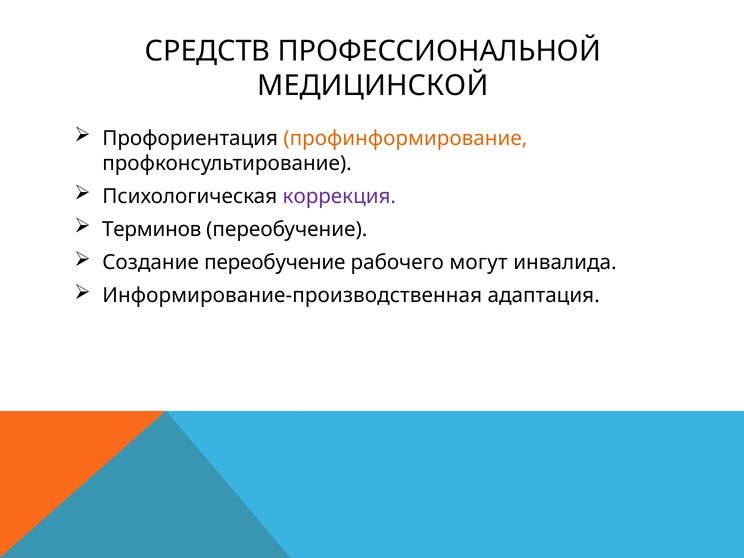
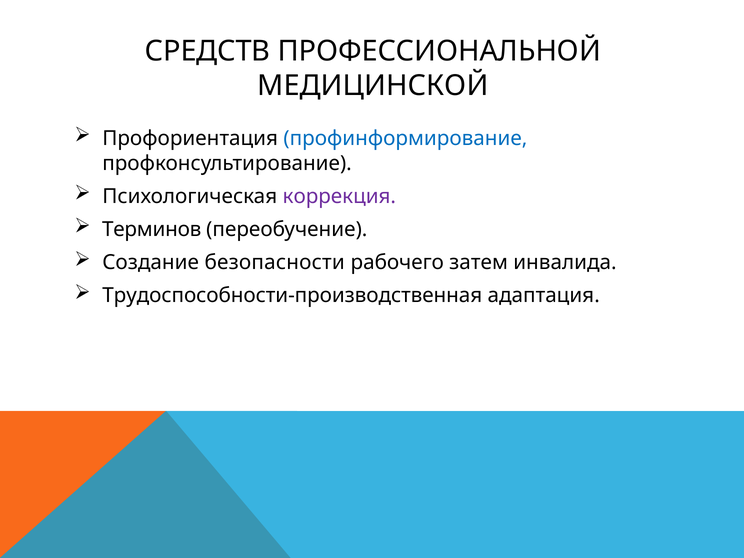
профинформирование colour: orange -> blue
Создание переобучение: переобучение -> безопасности
могут: могут -> затем
Информирование-производственная: Информирование-производственная -> Трудоспособности-производственная
